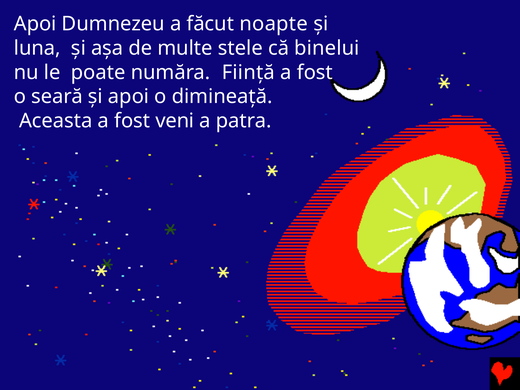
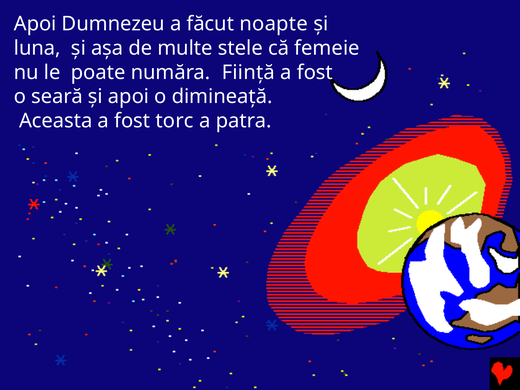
binelui: binelui -> femeie
veni: veni -> torc
